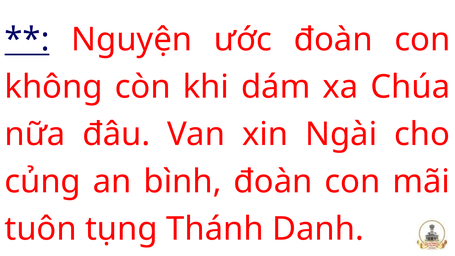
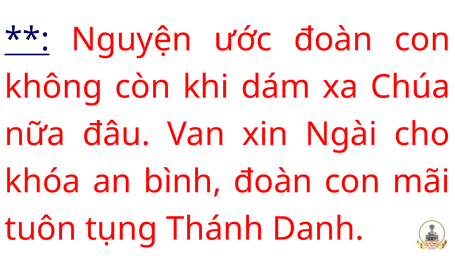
củng: củng -> khóa
